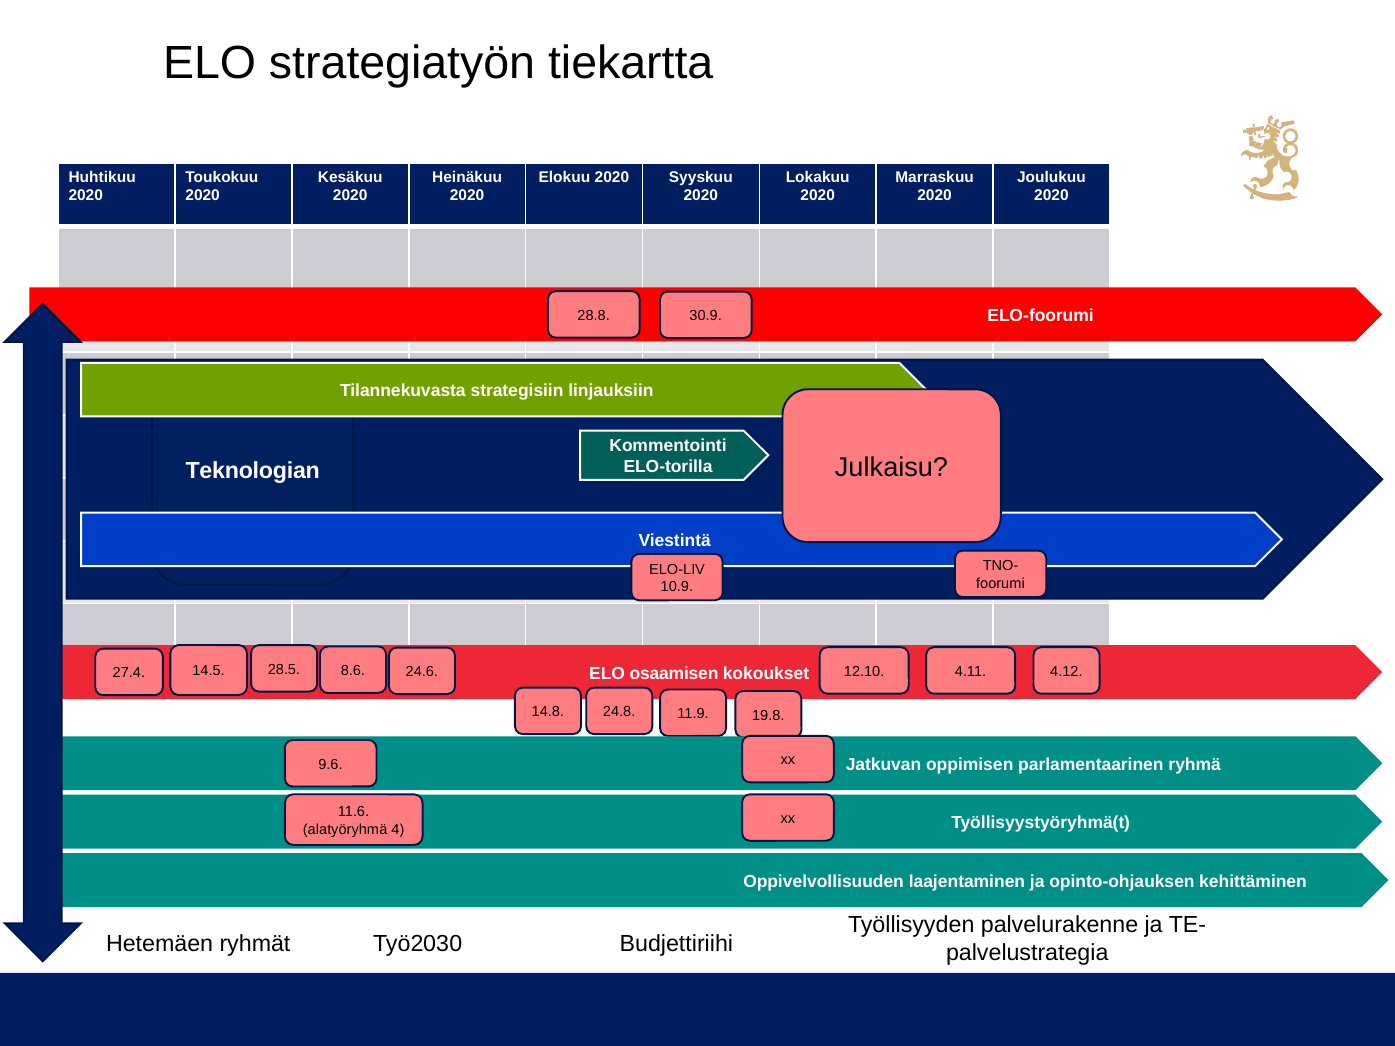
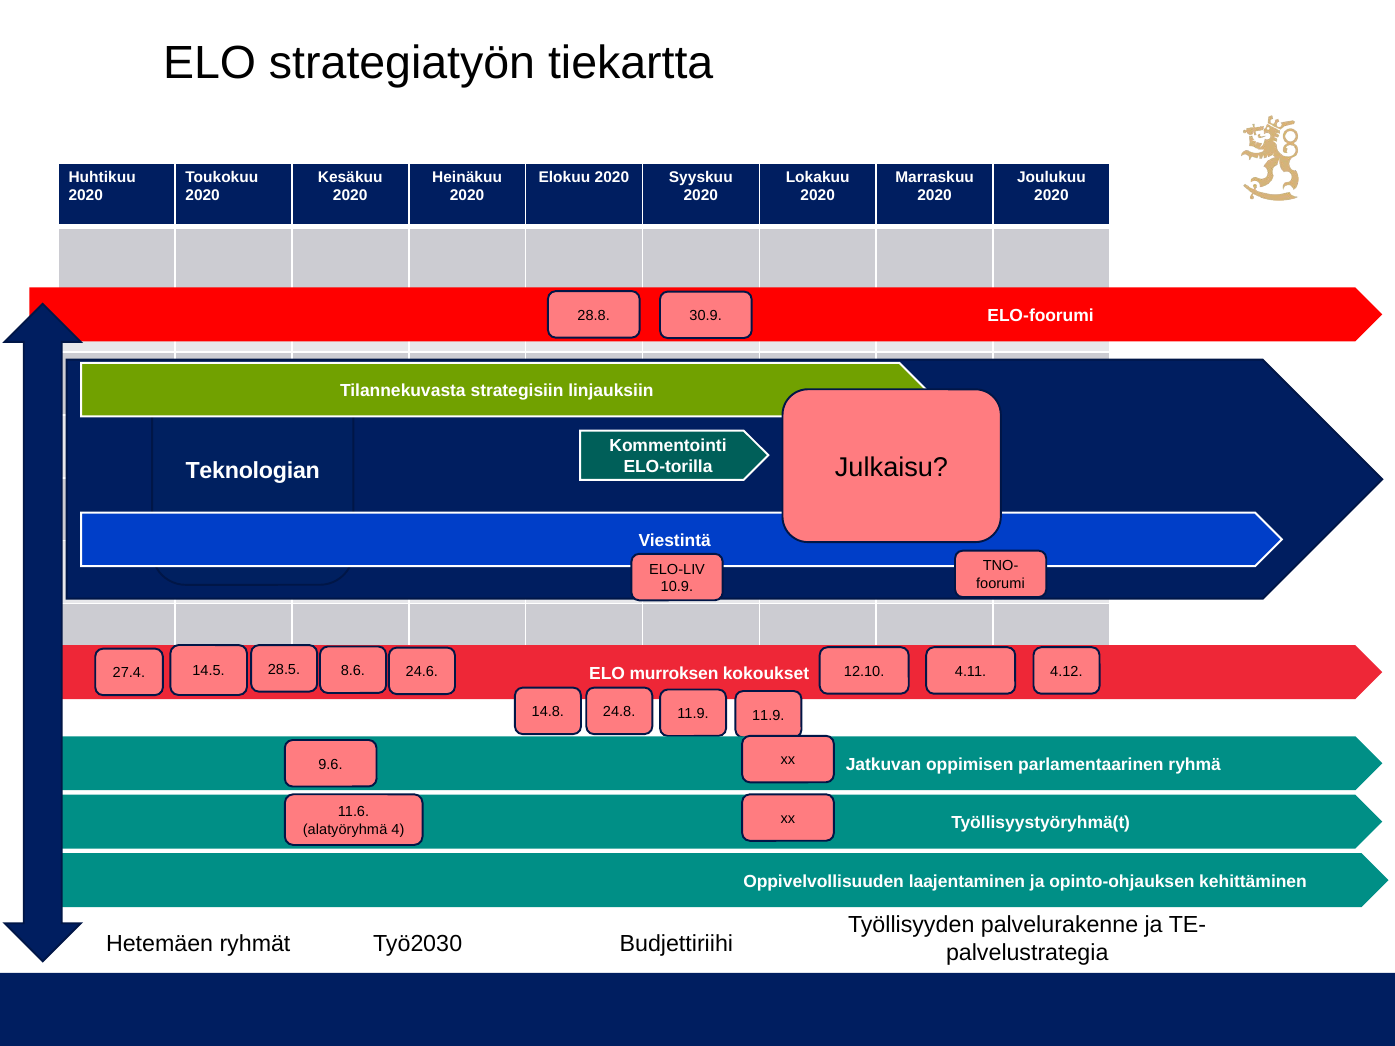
osaamisen: osaamisen -> murroksen
11.9 19.8: 19.8 -> 11.9
